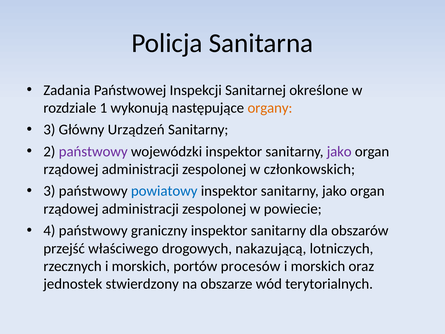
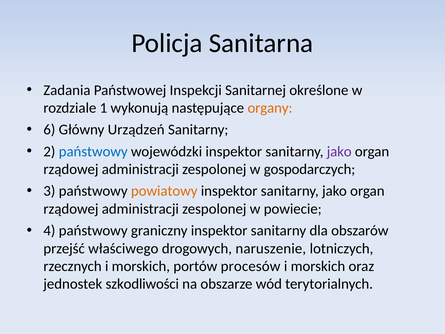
3 at (49, 130): 3 -> 6
państwowy at (93, 151) colour: purple -> blue
członkowskich: członkowskich -> gospodarczych
powiatowy colour: blue -> orange
nakazującą: nakazującą -> naruszenie
stwierdzony: stwierdzony -> szkodliwości
